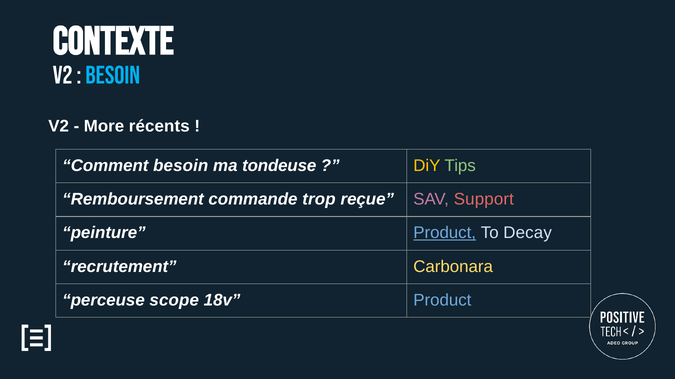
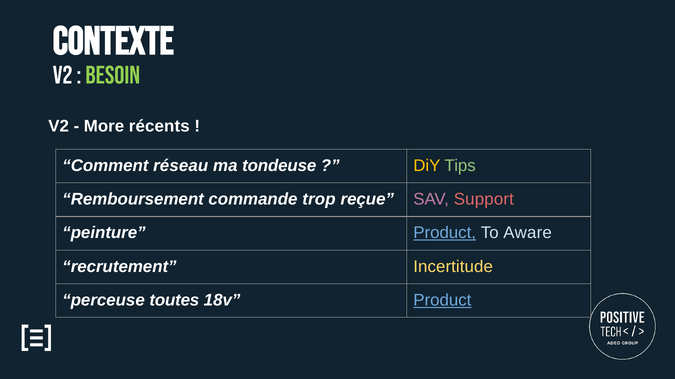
besoin at (113, 75) colour: light blue -> light green
Comment besoin: besoin -> réseau
Decay: Decay -> Aware
Carbonara: Carbonara -> Incertitude
scope: scope -> toutes
Product at (442, 301) underline: none -> present
